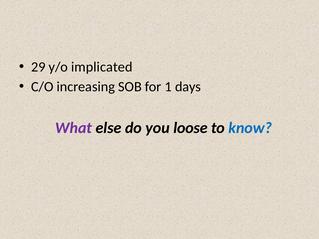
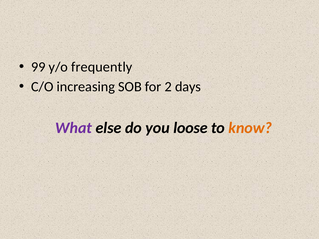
29: 29 -> 99
implicated: implicated -> frequently
1: 1 -> 2
know colour: blue -> orange
